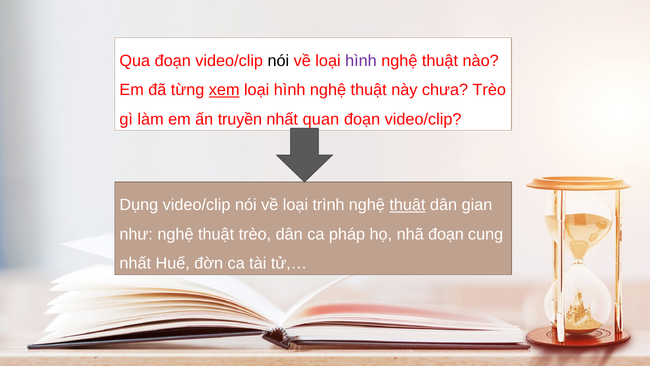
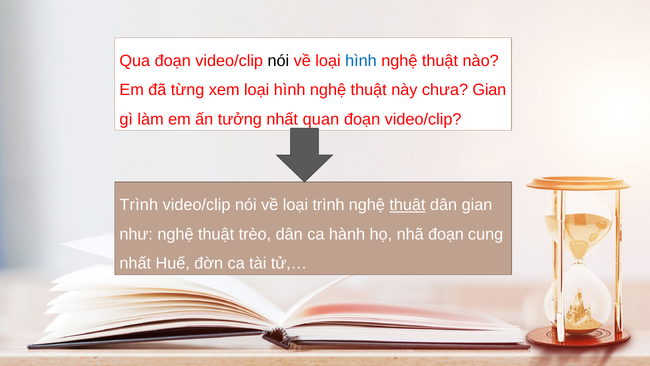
hình at (361, 61) colour: purple -> blue
xem underline: present -> none
chưa Trèo: Trèo -> Gian
truyền: truyền -> tưởng
Dụng at (139, 205): Dụng -> Trình
pháp: pháp -> hành
